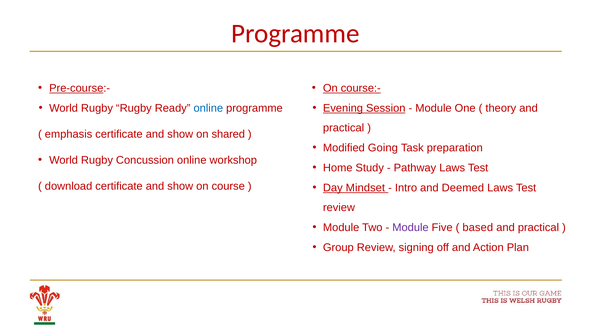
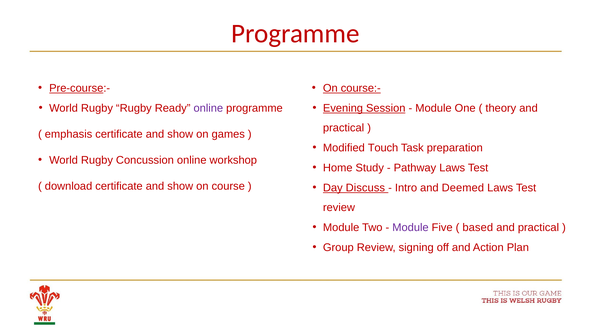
online at (208, 108) colour: blue -> purple
shared: shared -> games
Going: Going -> Touch
Mindset: Mindset -> Discuss
